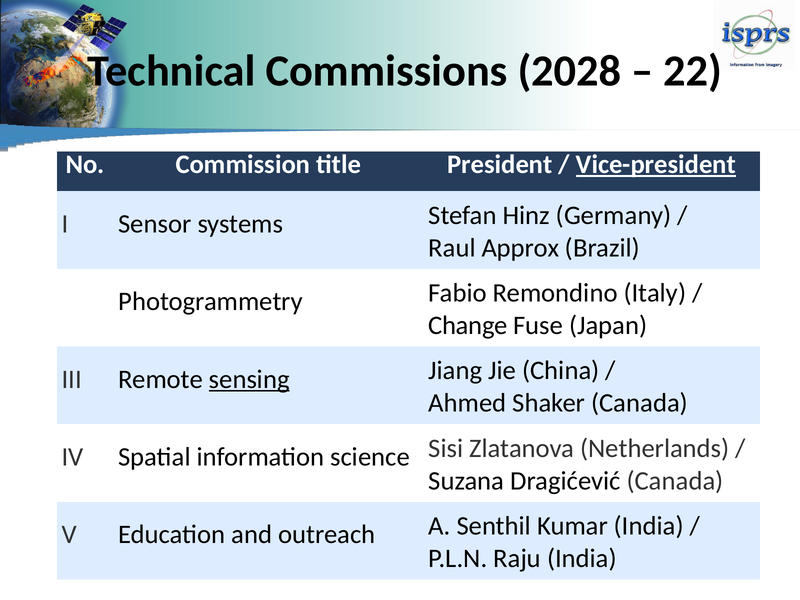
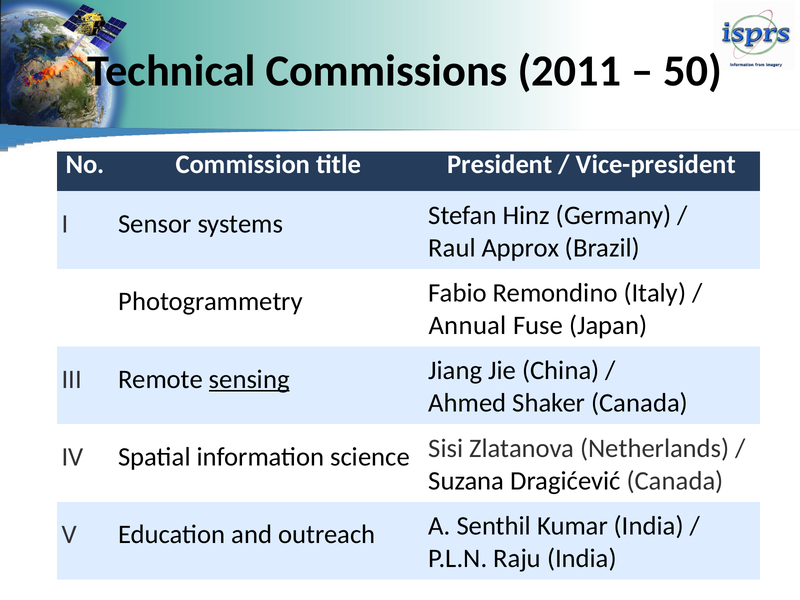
2028: 2028 -> 2011
22: 22 -> 50
Vice-president underline: present -> none
Change: Change -> Annual
